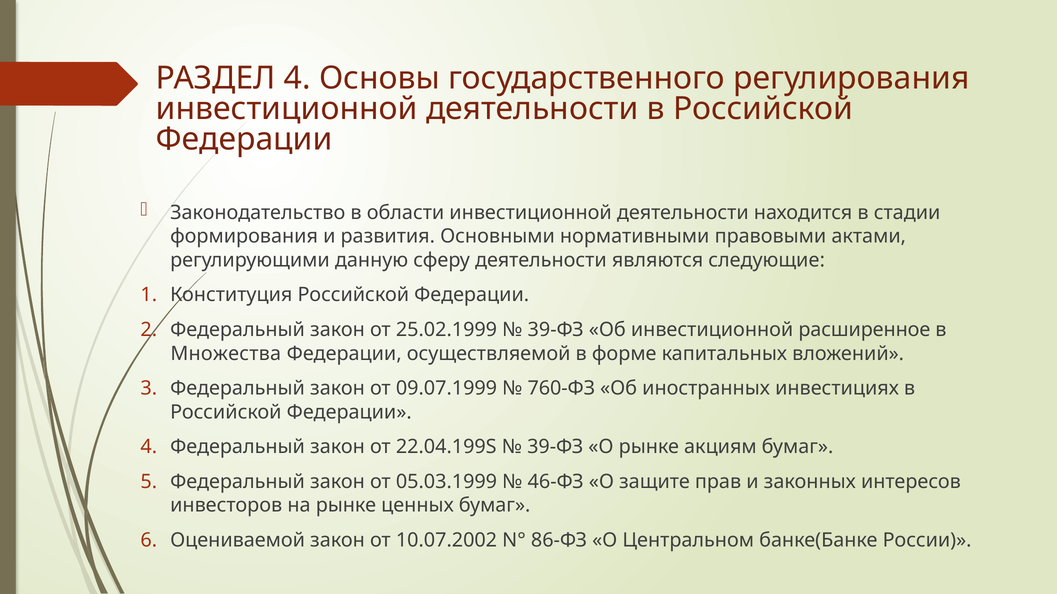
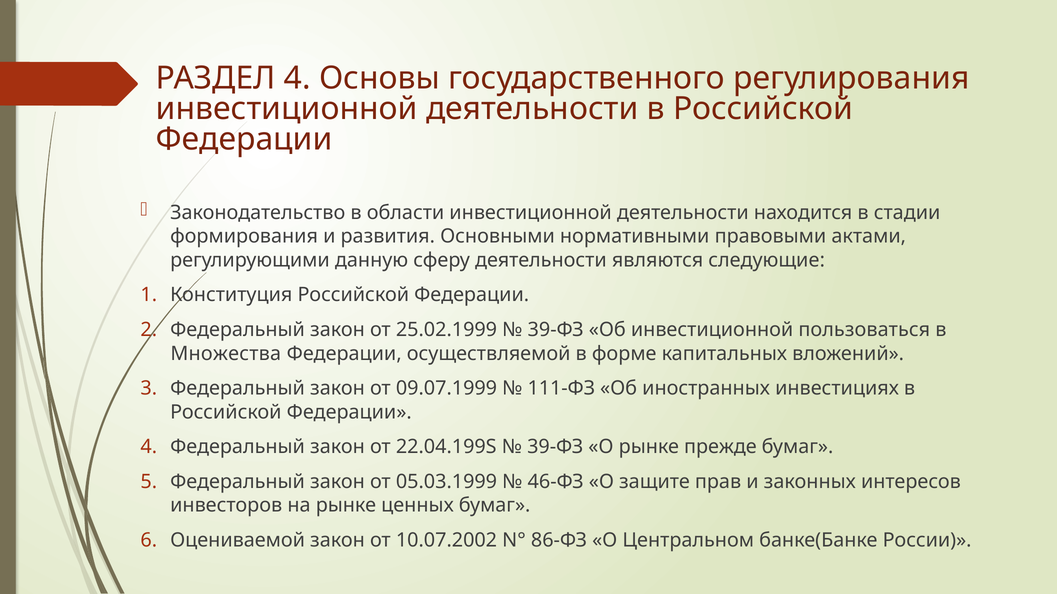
расширенное: расширенное -> пользоваться
760-ФЗ: 760-ФЗ -> 111-ФЗ
акциям: акциям -> прежде
